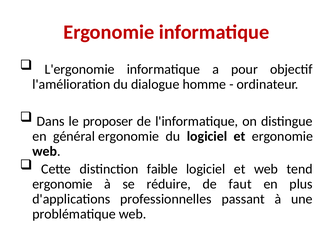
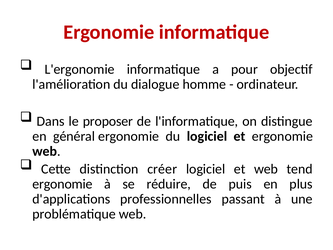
faible: faible -> créer
faut: faut -> puis
